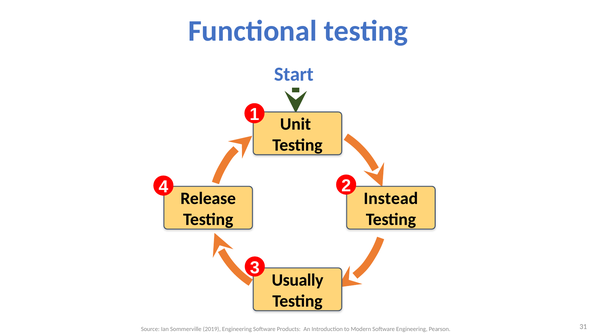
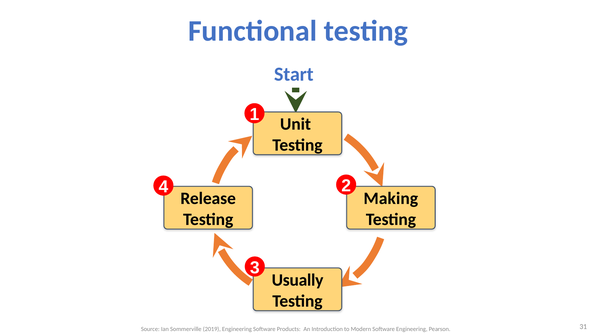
Instead: Instead -> Making
